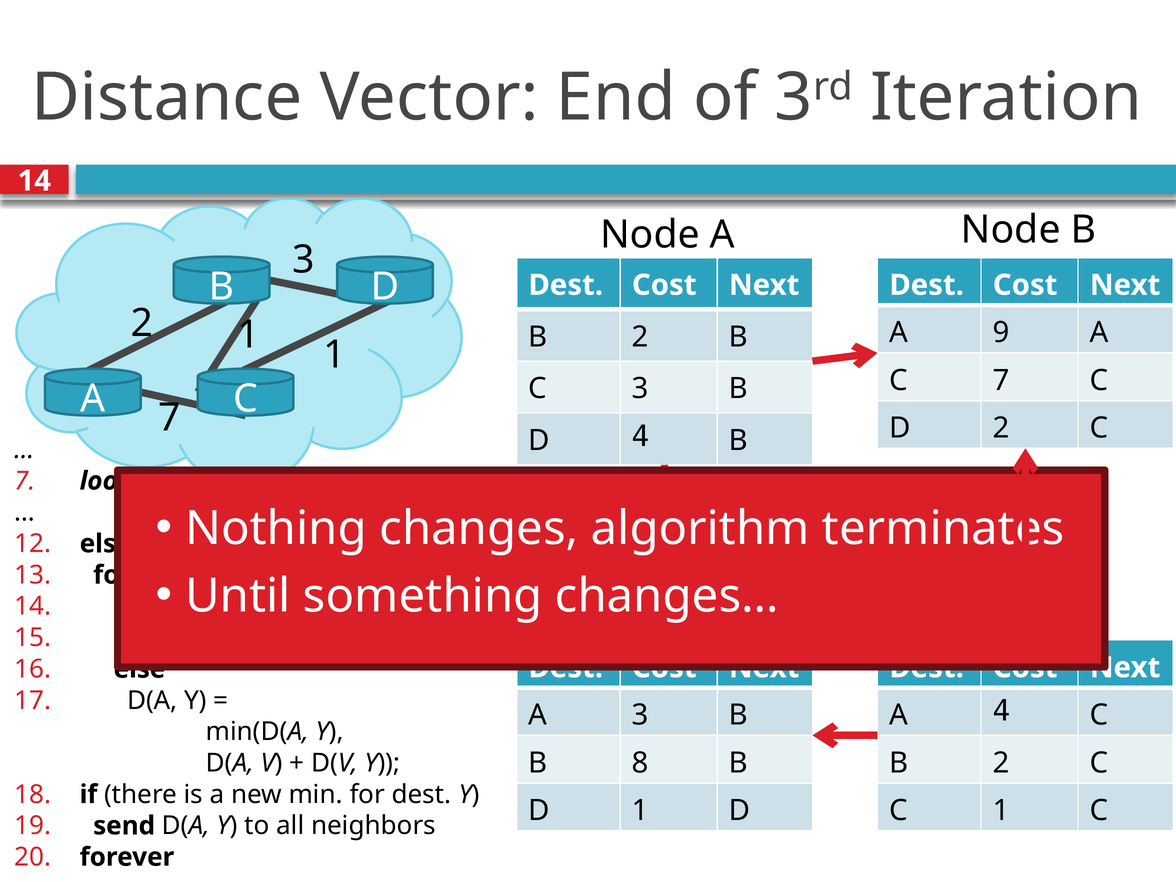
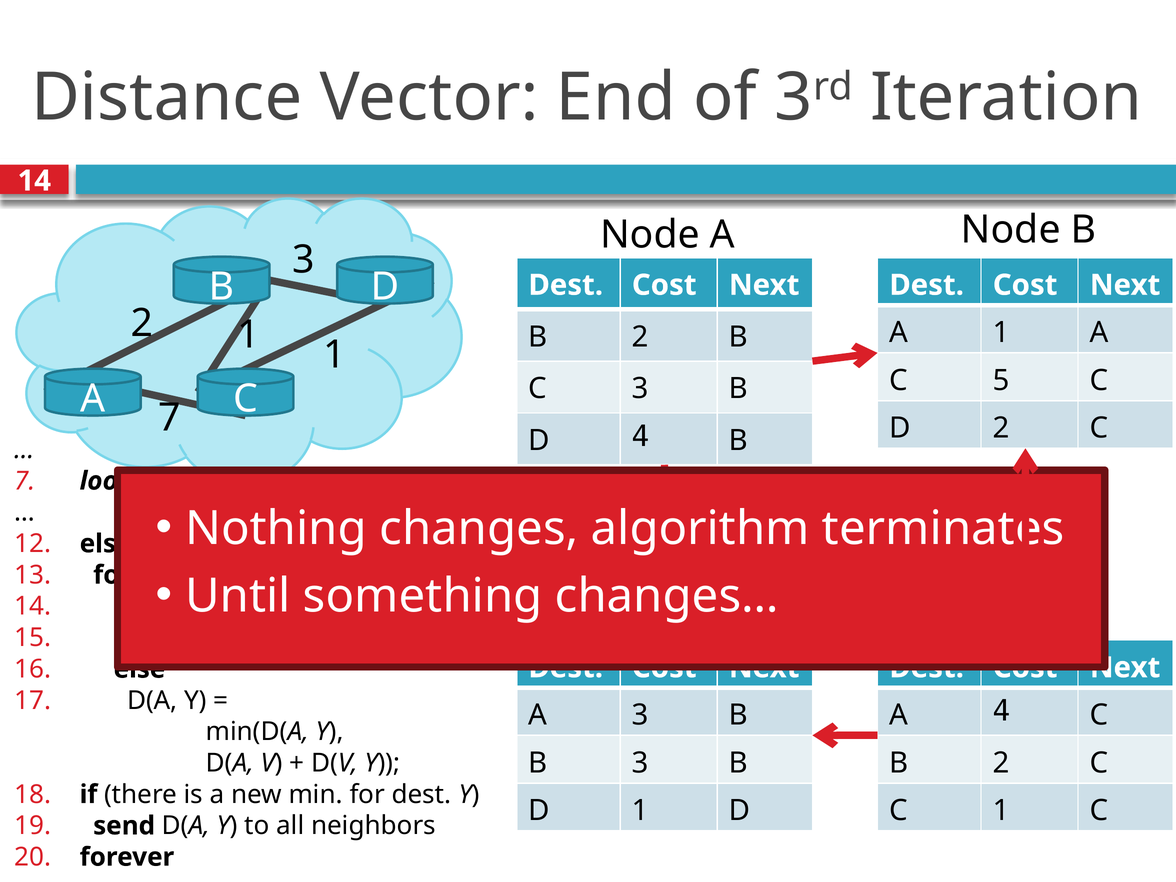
A 9: 9 -> 1
C 7: 7 -> 5
B 8: 8 -> 3
